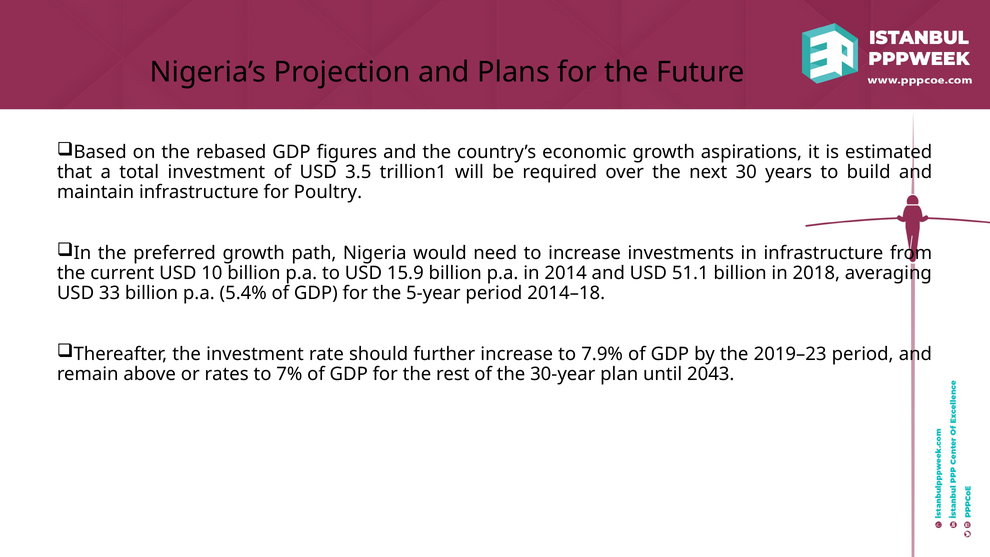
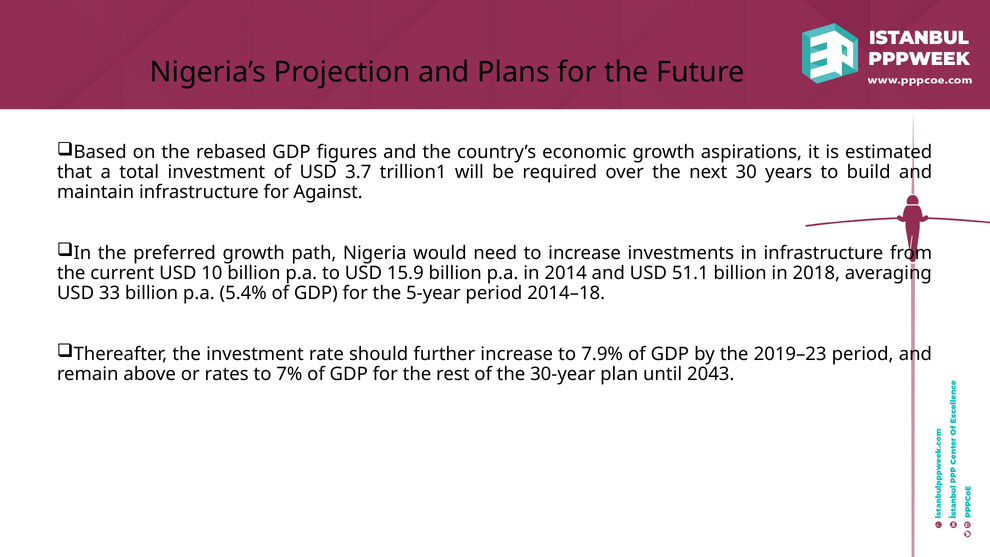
3.5: 3.5 -> 3.7
Poultry: Poultry -> Against
